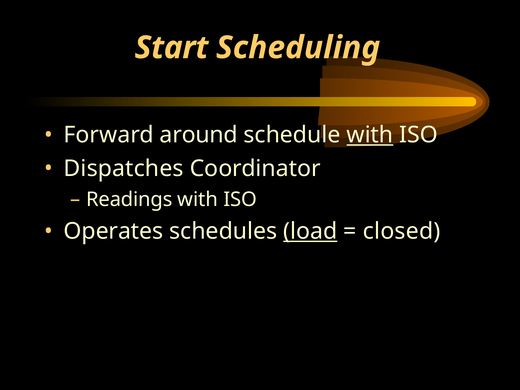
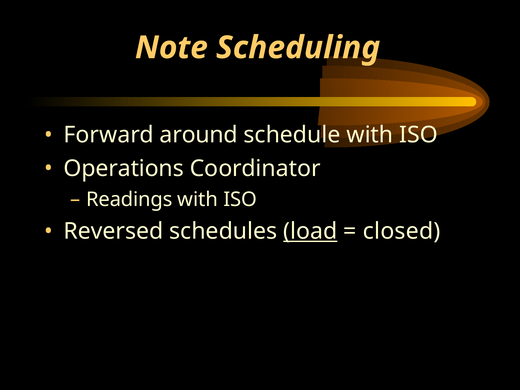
Start: Start -> Note
with at (370, 135) underline: present -> none
Dispatches: Dispatches -> Operations
Operates: Operates -> Reversed
